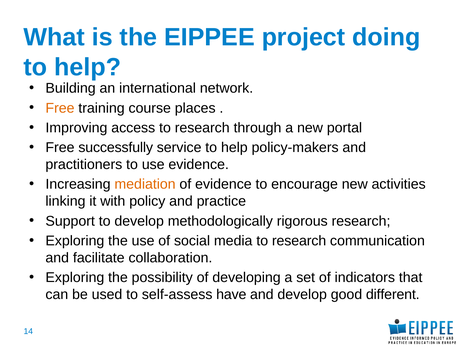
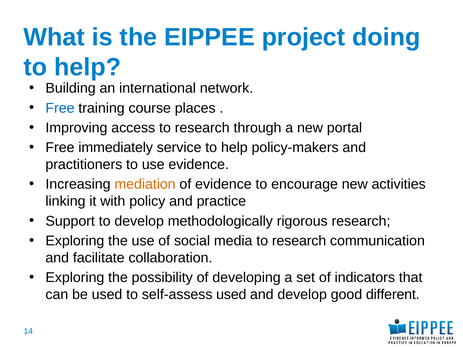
Free at (60, 108) colour: orange -> blue
successfully: successfully -> immediately
self-assess have: have -> used
